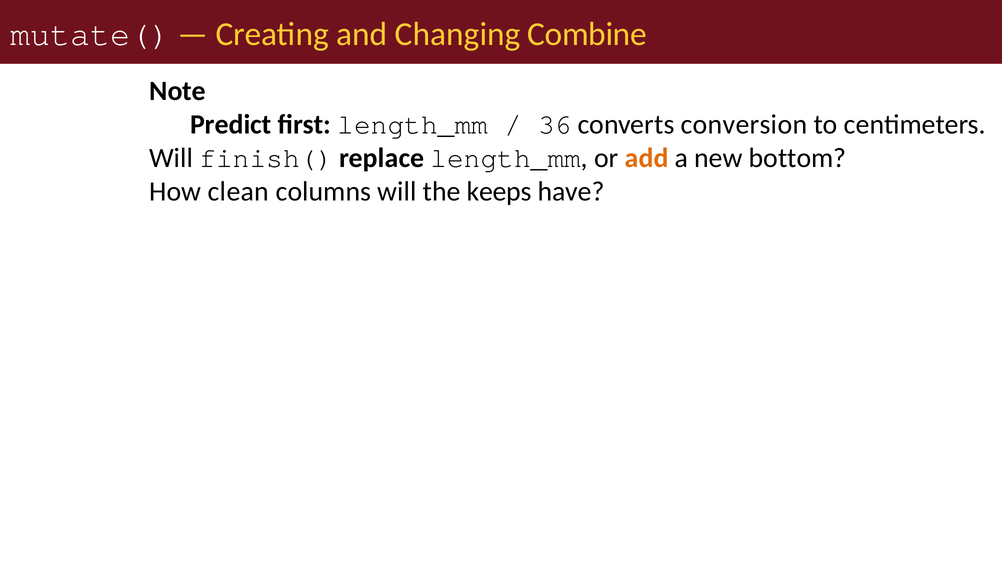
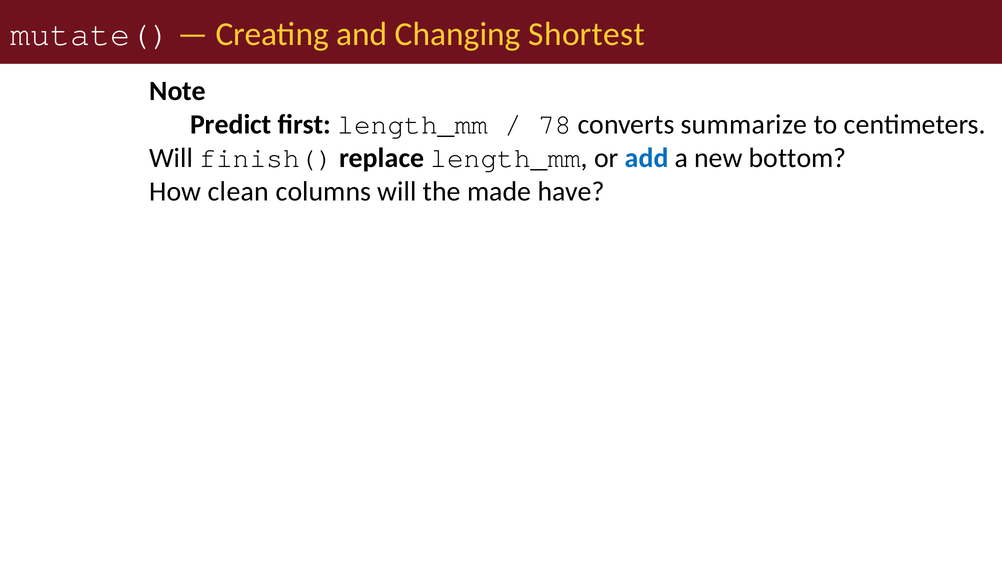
Combine: Combine -> Shortest
36: 36 -> 78
conversion: conversion -> summarize
add colour: orange -> blue
keeps: keeps -> made
